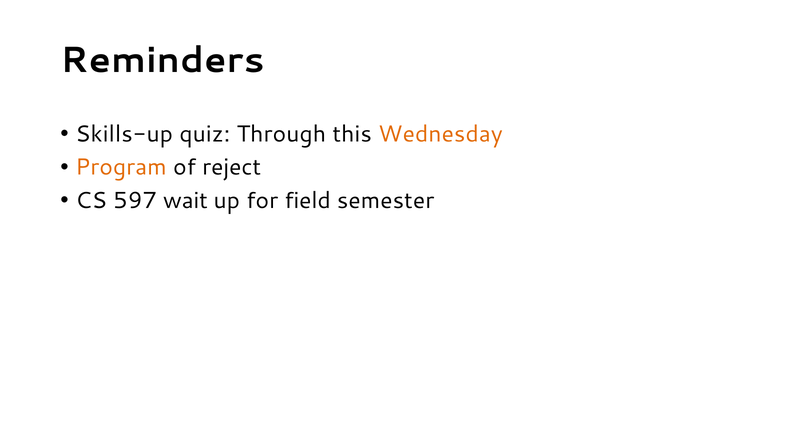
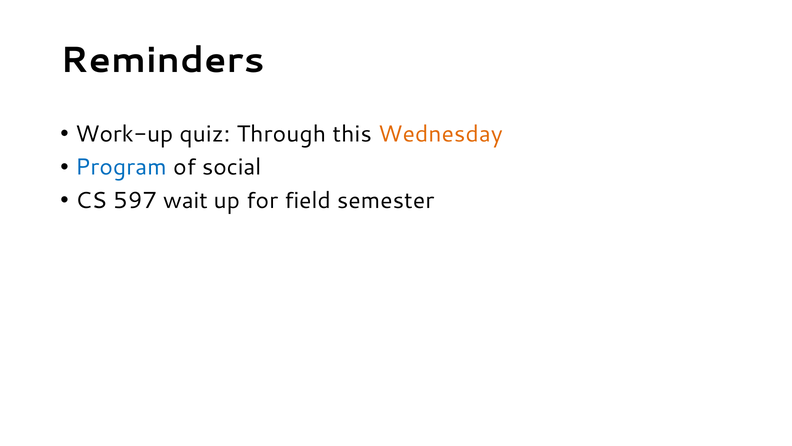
Skills-up: Skills-up -> Work-up
Program colour: orange -> blue
reject: reject -> social
